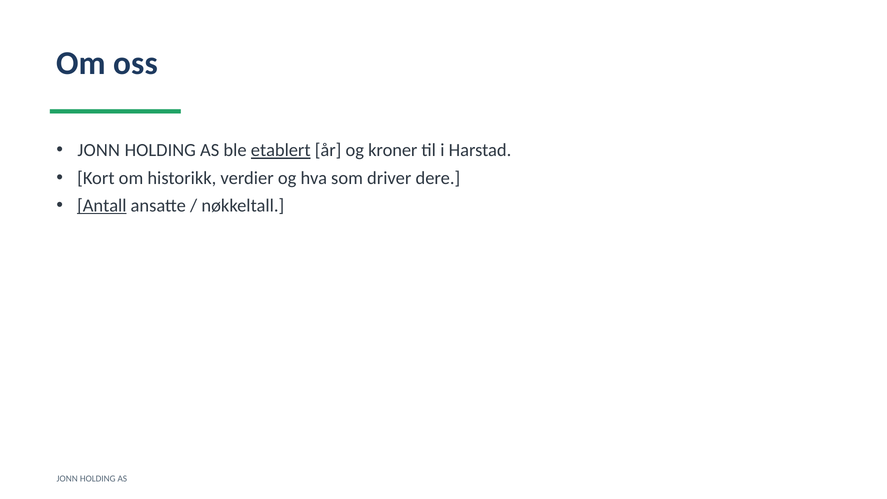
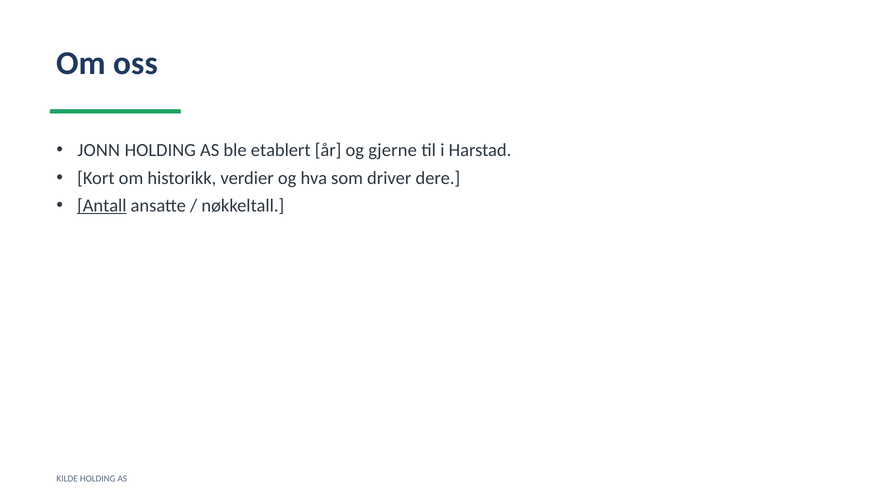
etablert underline: present -> none
kroner: kroner -> gjerne
JONN at (67, 479): JONN -> KILDE
